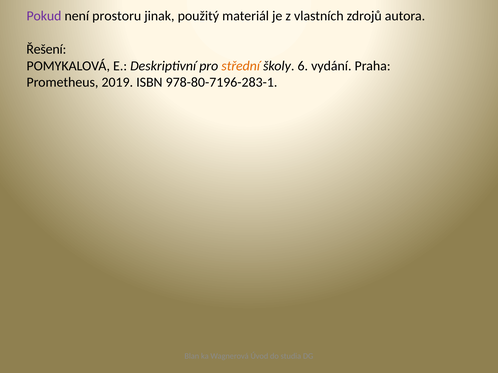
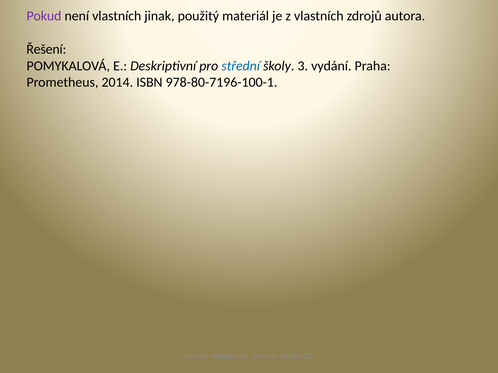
není prostoru: prostoru -> vlastních
střední colour: orange -> blue
6: 6 -> 3
2019: 2019 -> 2014
978-80-7196-283-1: 978-80-7196-283-1 -> 978-80-7196-100-1
